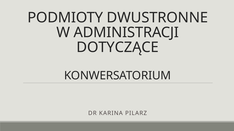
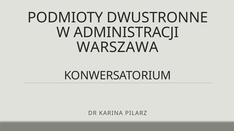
DOTYCZĄCE: DOTYCZĄCE -> WARSZAWA
